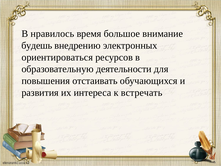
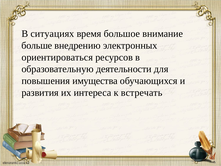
нравилось: нравилось -> ситуациях
будешь: будешь -> больше
отстаивать: отстаивать -> имущества
